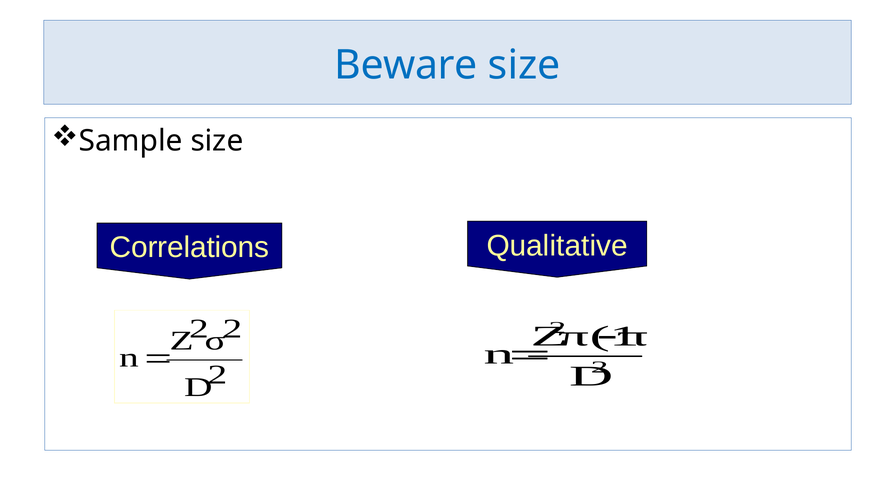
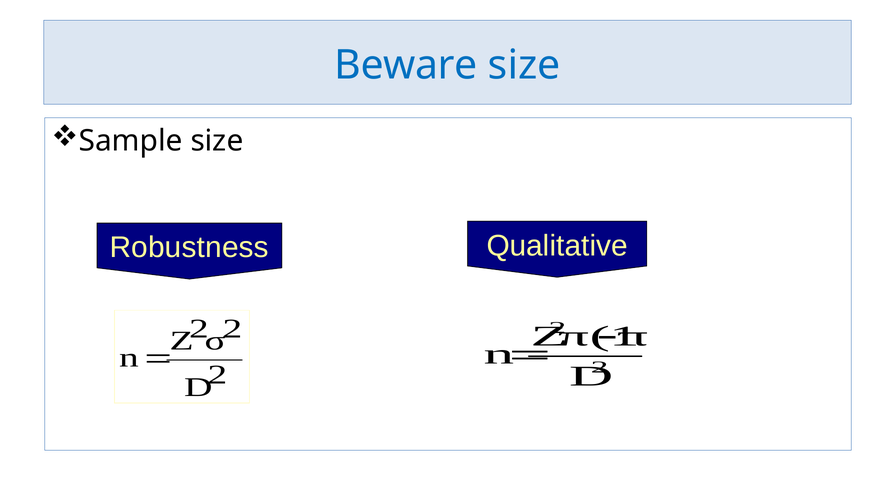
Correlations: Correlations -> Robustness
